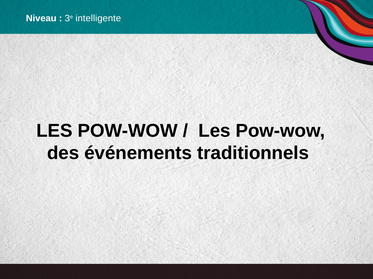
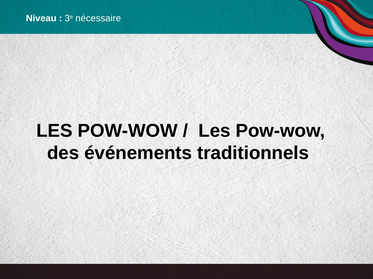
intelligente: intelligente -> nécessaire
